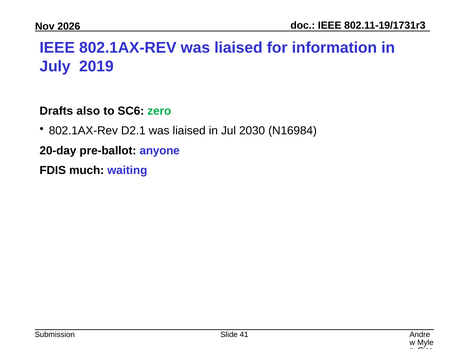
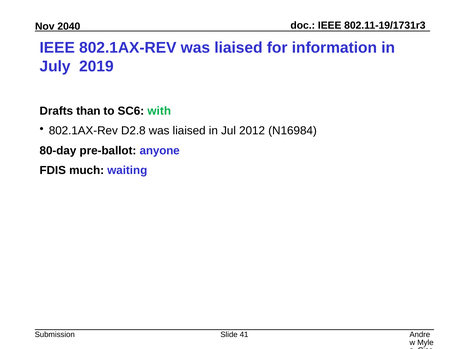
2026: 2026 -> 2040
also: also -> than
zero: zero -> with
D2.1: D2.1 -> D2.8
2030: 2030 -> 2012
20-day: 20-day -> 80-day
